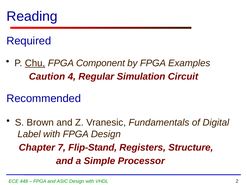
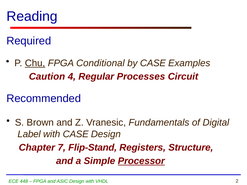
Component: Component -> Conditional
by FPGA: FPGA -> CASE
Simulation: Simulation -> Processes
with FPGA: FPGA -> CASE
Processor underline: none -> present
